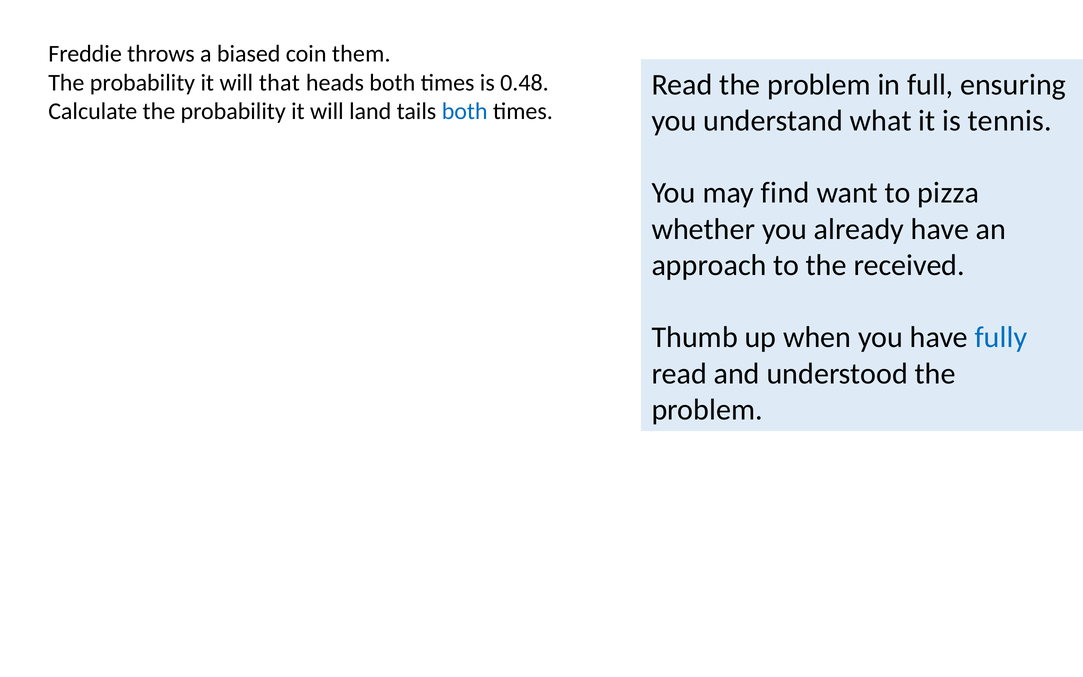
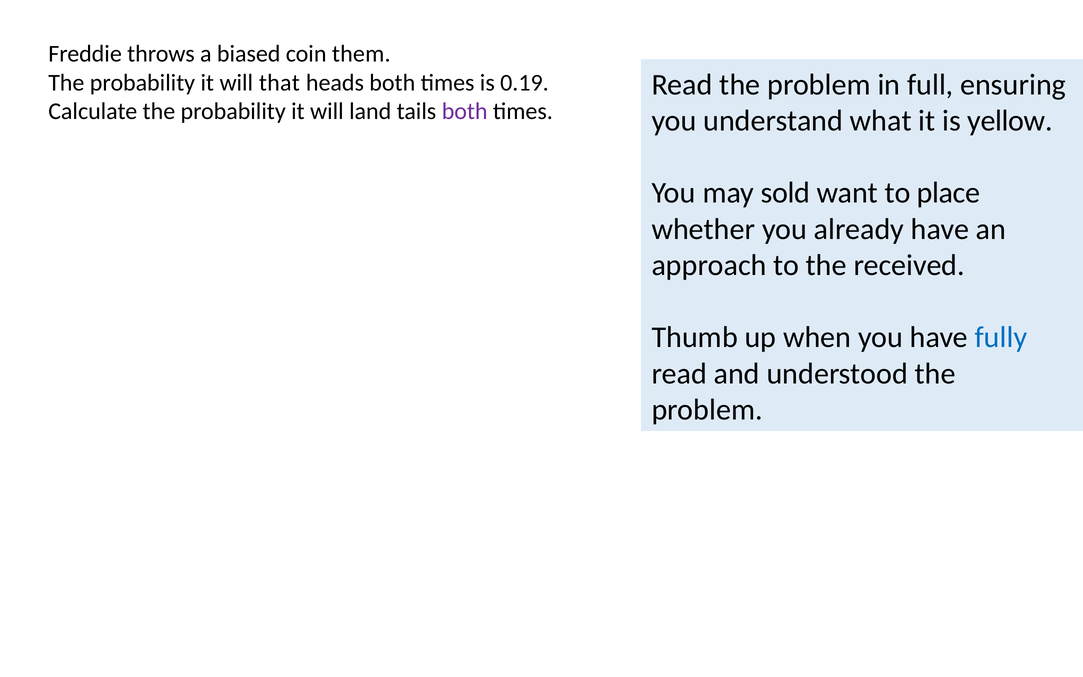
0.48: 0.48 -> 0.19
both at (465, 111) colour: blue -> purple
tennis: tennis -> yellow
find: find -> sold
pizza: pizza -> place
